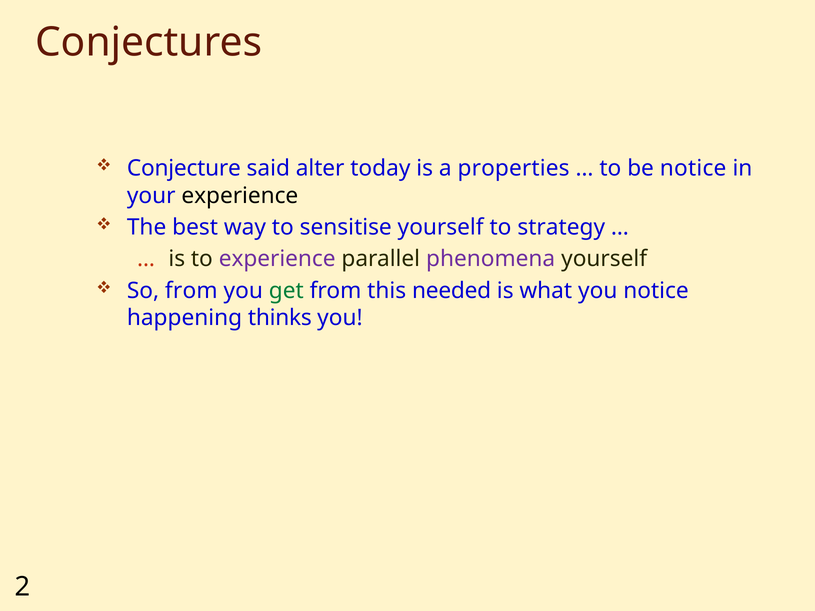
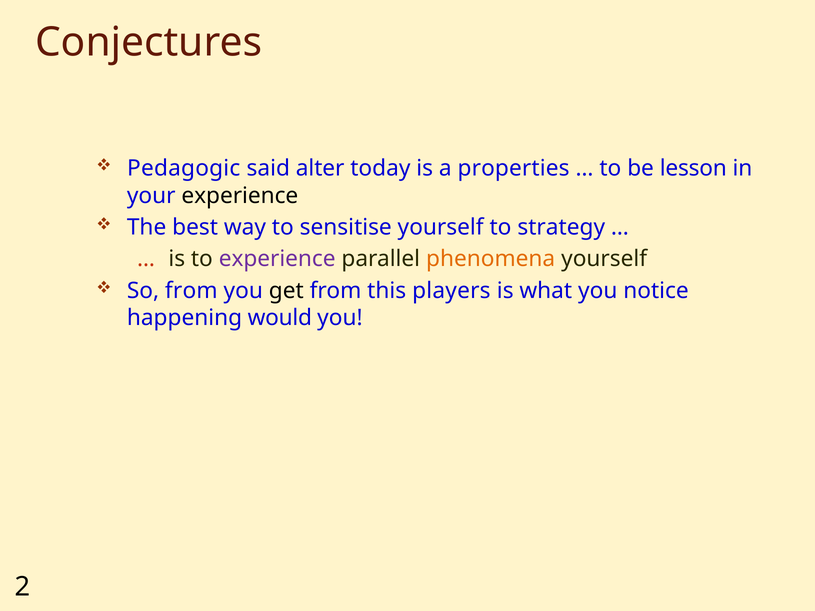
Conjecture: Conjecture -> Pedagogic
be notice: notice -> lesson
phenomena colour: purple -> orange
get colour: green -> black
needed: needed -> players
thinks: thinks -> would
